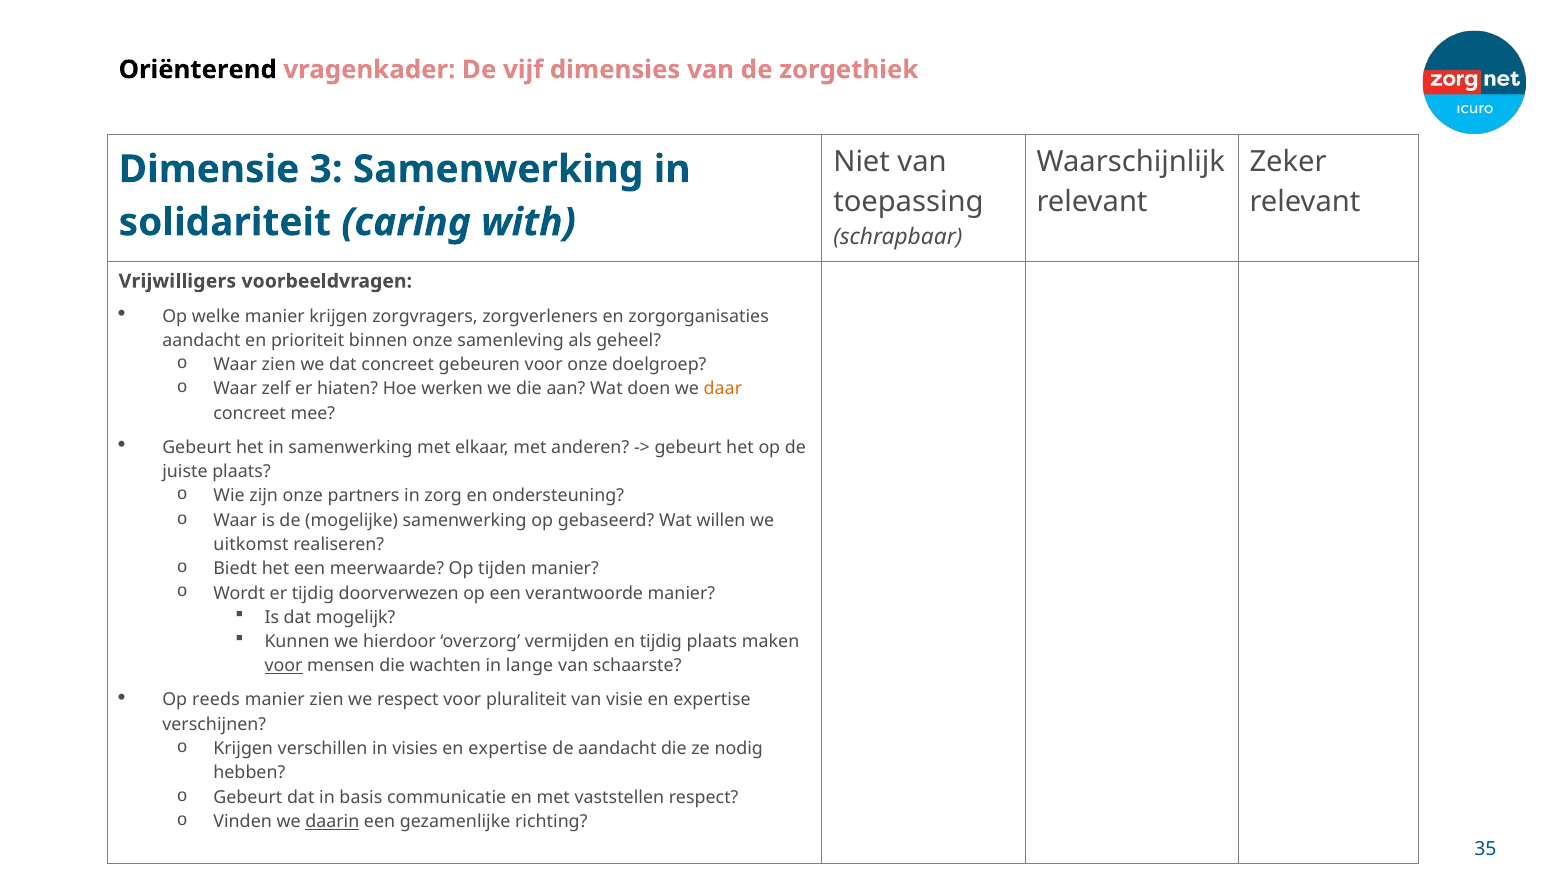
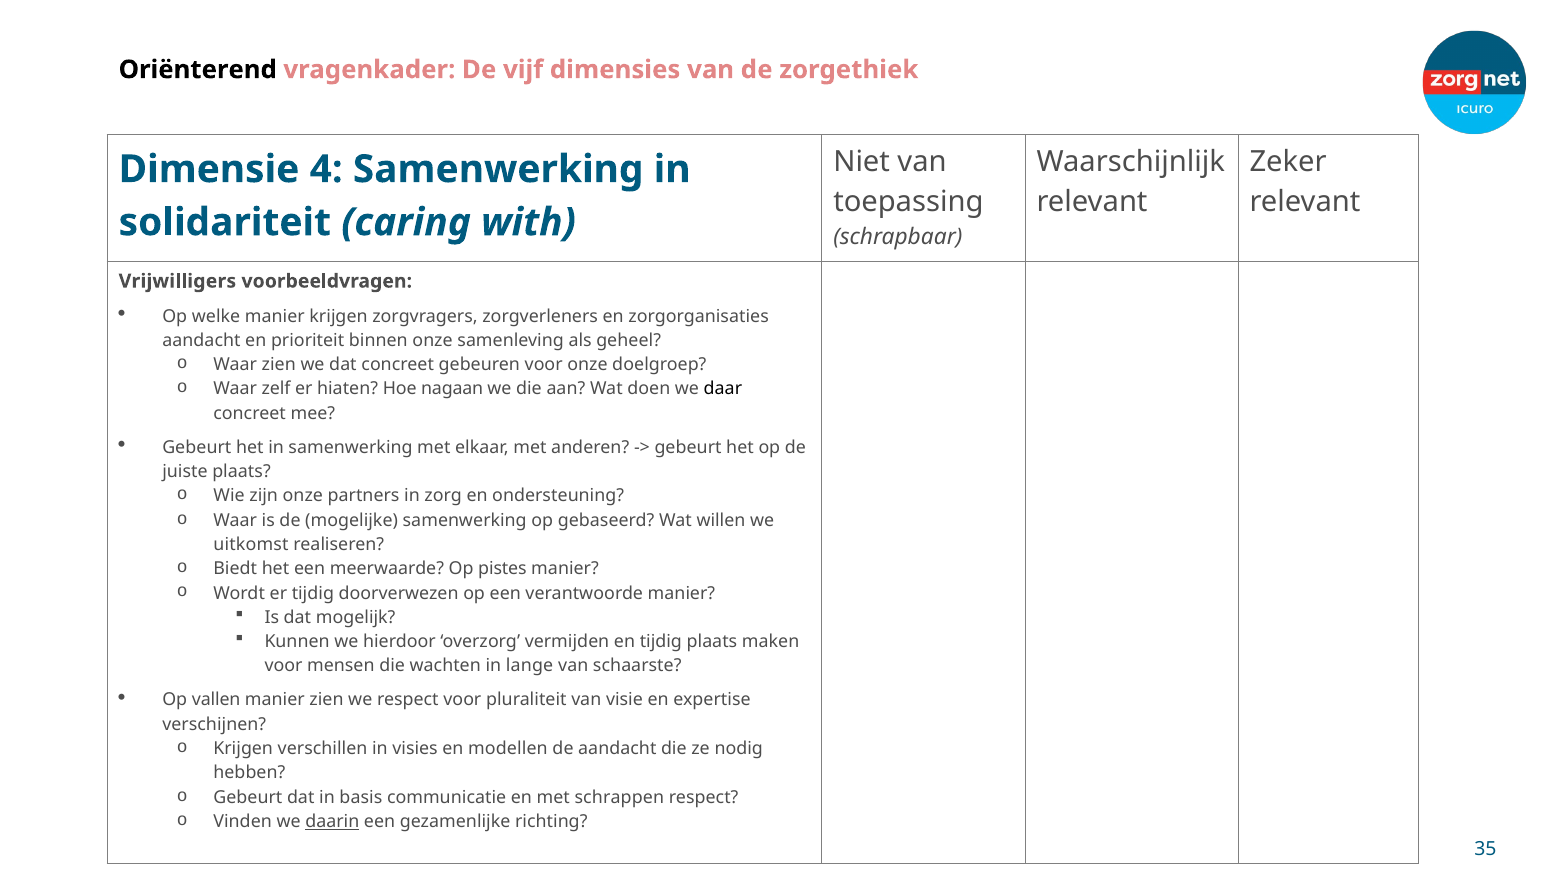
3: 3 -> 4
werken: werken -> nagaan
daar colour: orange -> black
tijden: tijden -> pistes
voor at (284, 666) underline: present -> none
reeds: reeds -> vallen
visies en expertise: expertise -> modellen
vaststellen: vaststellen -> schrappen
